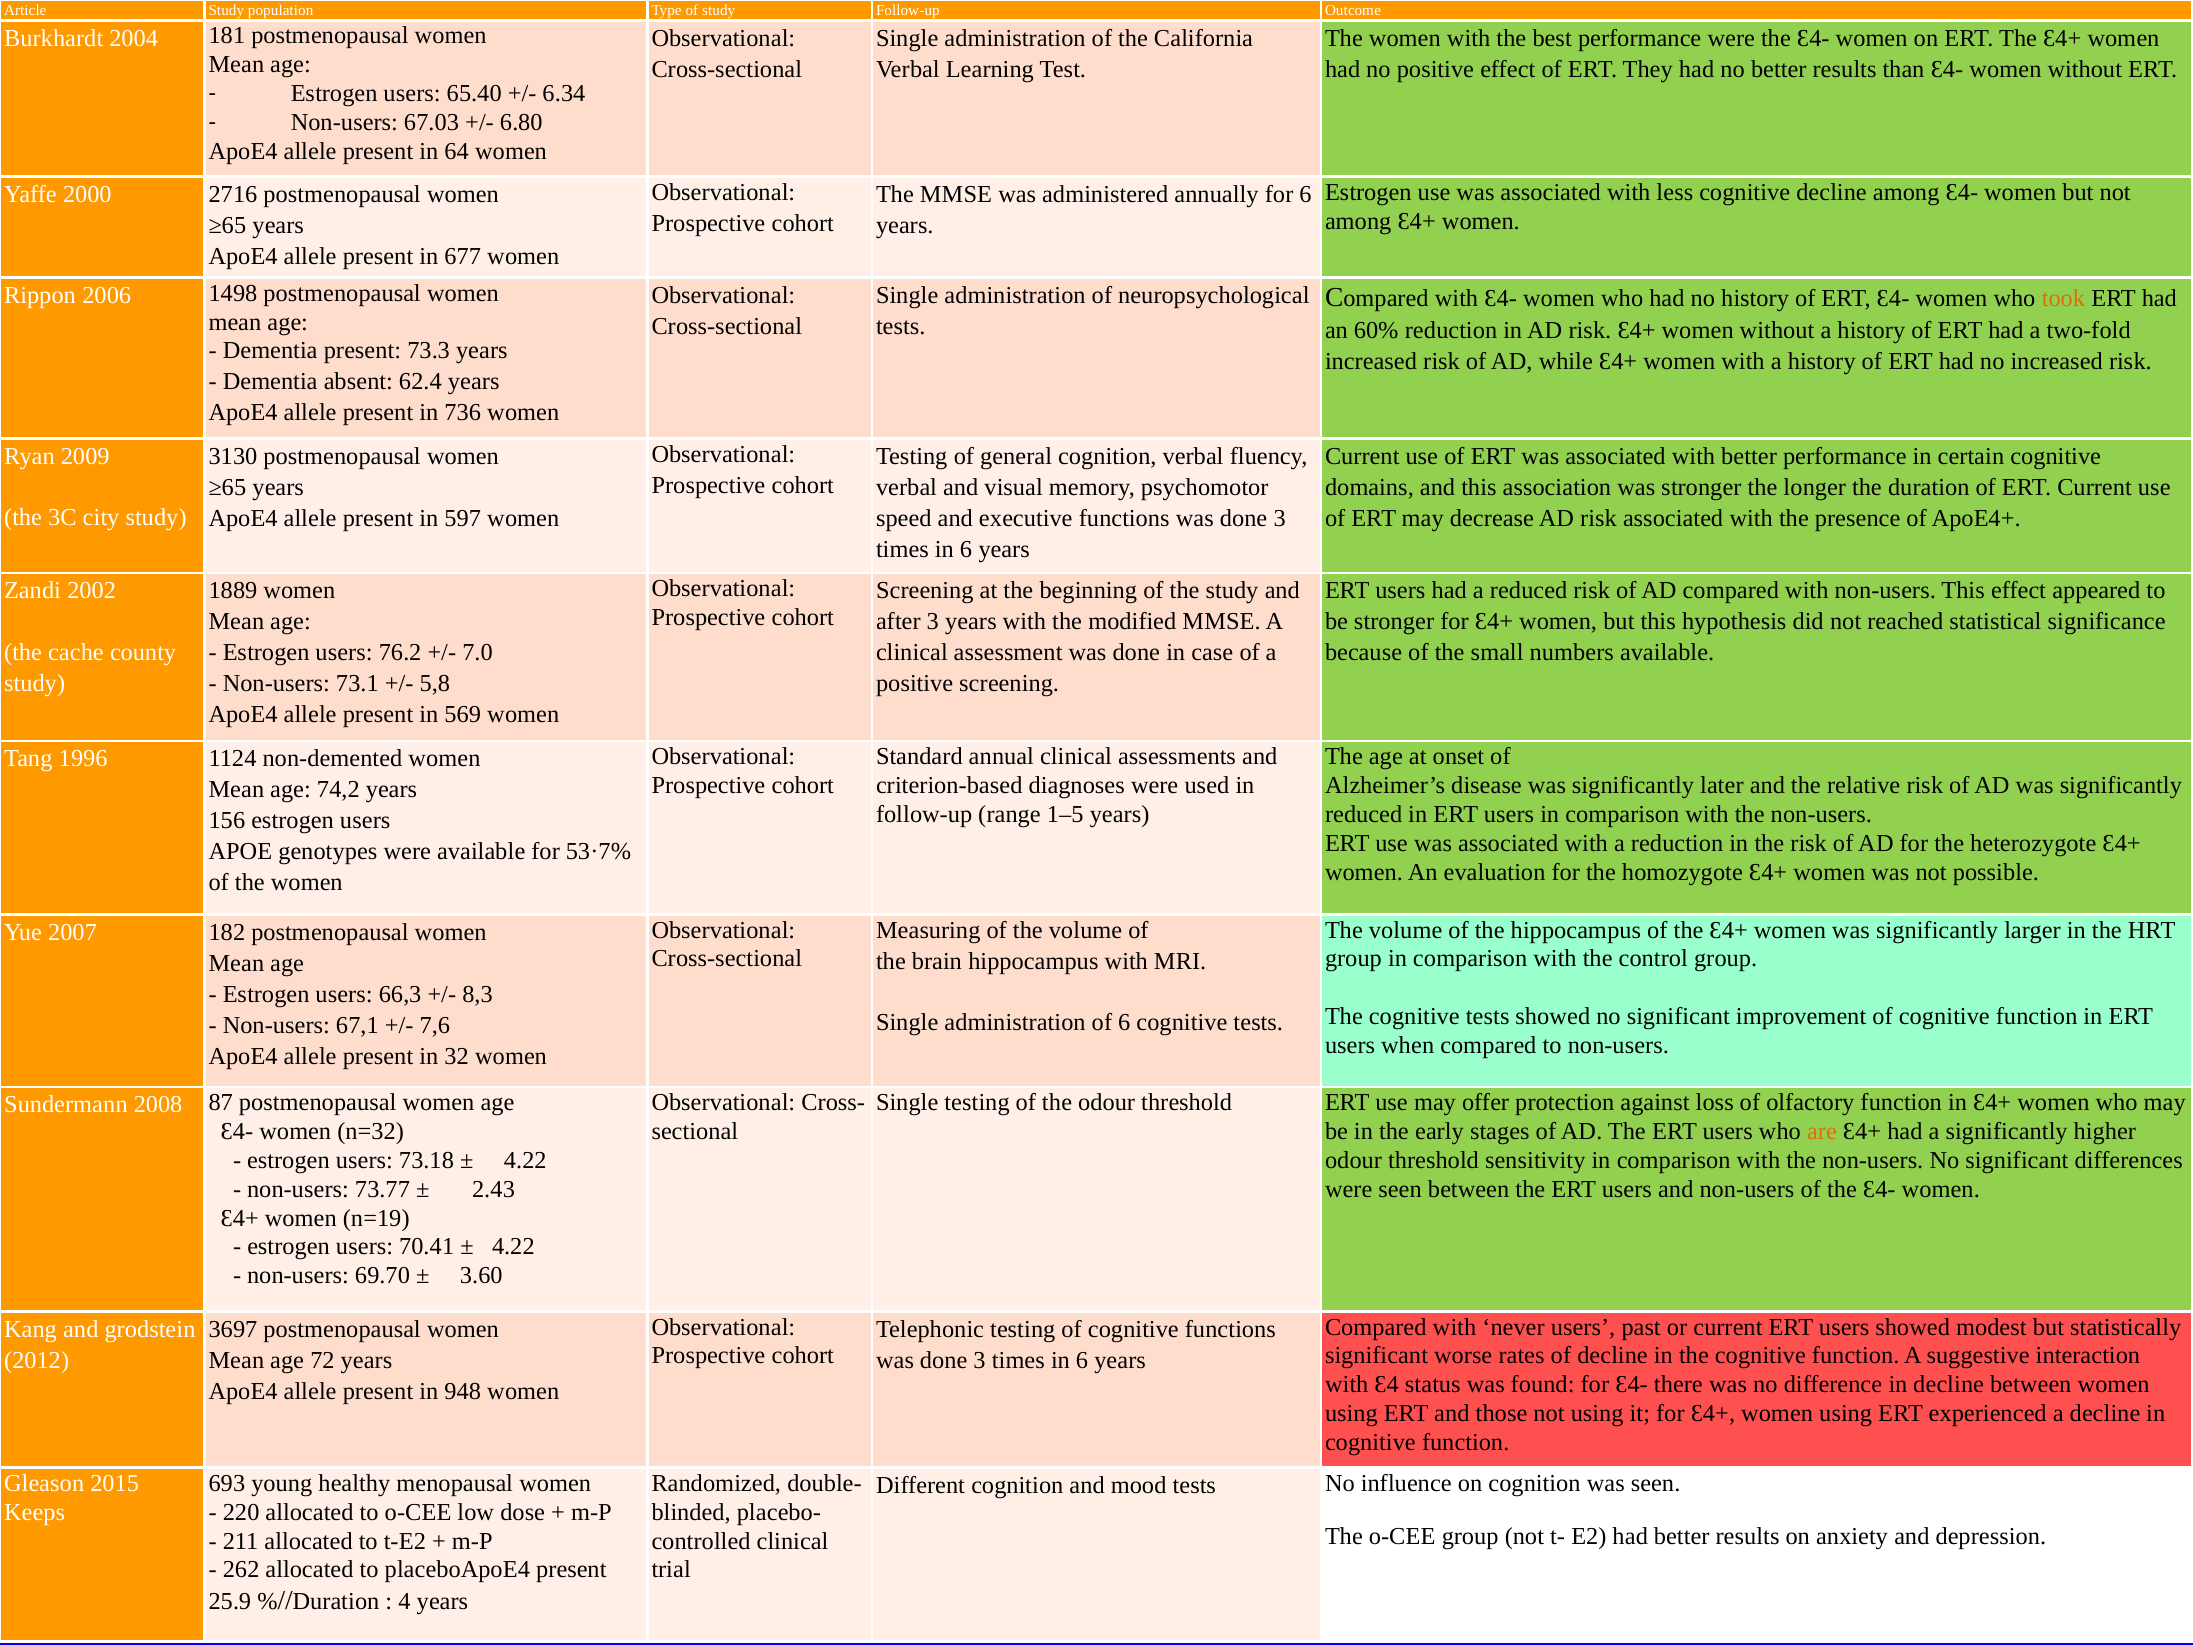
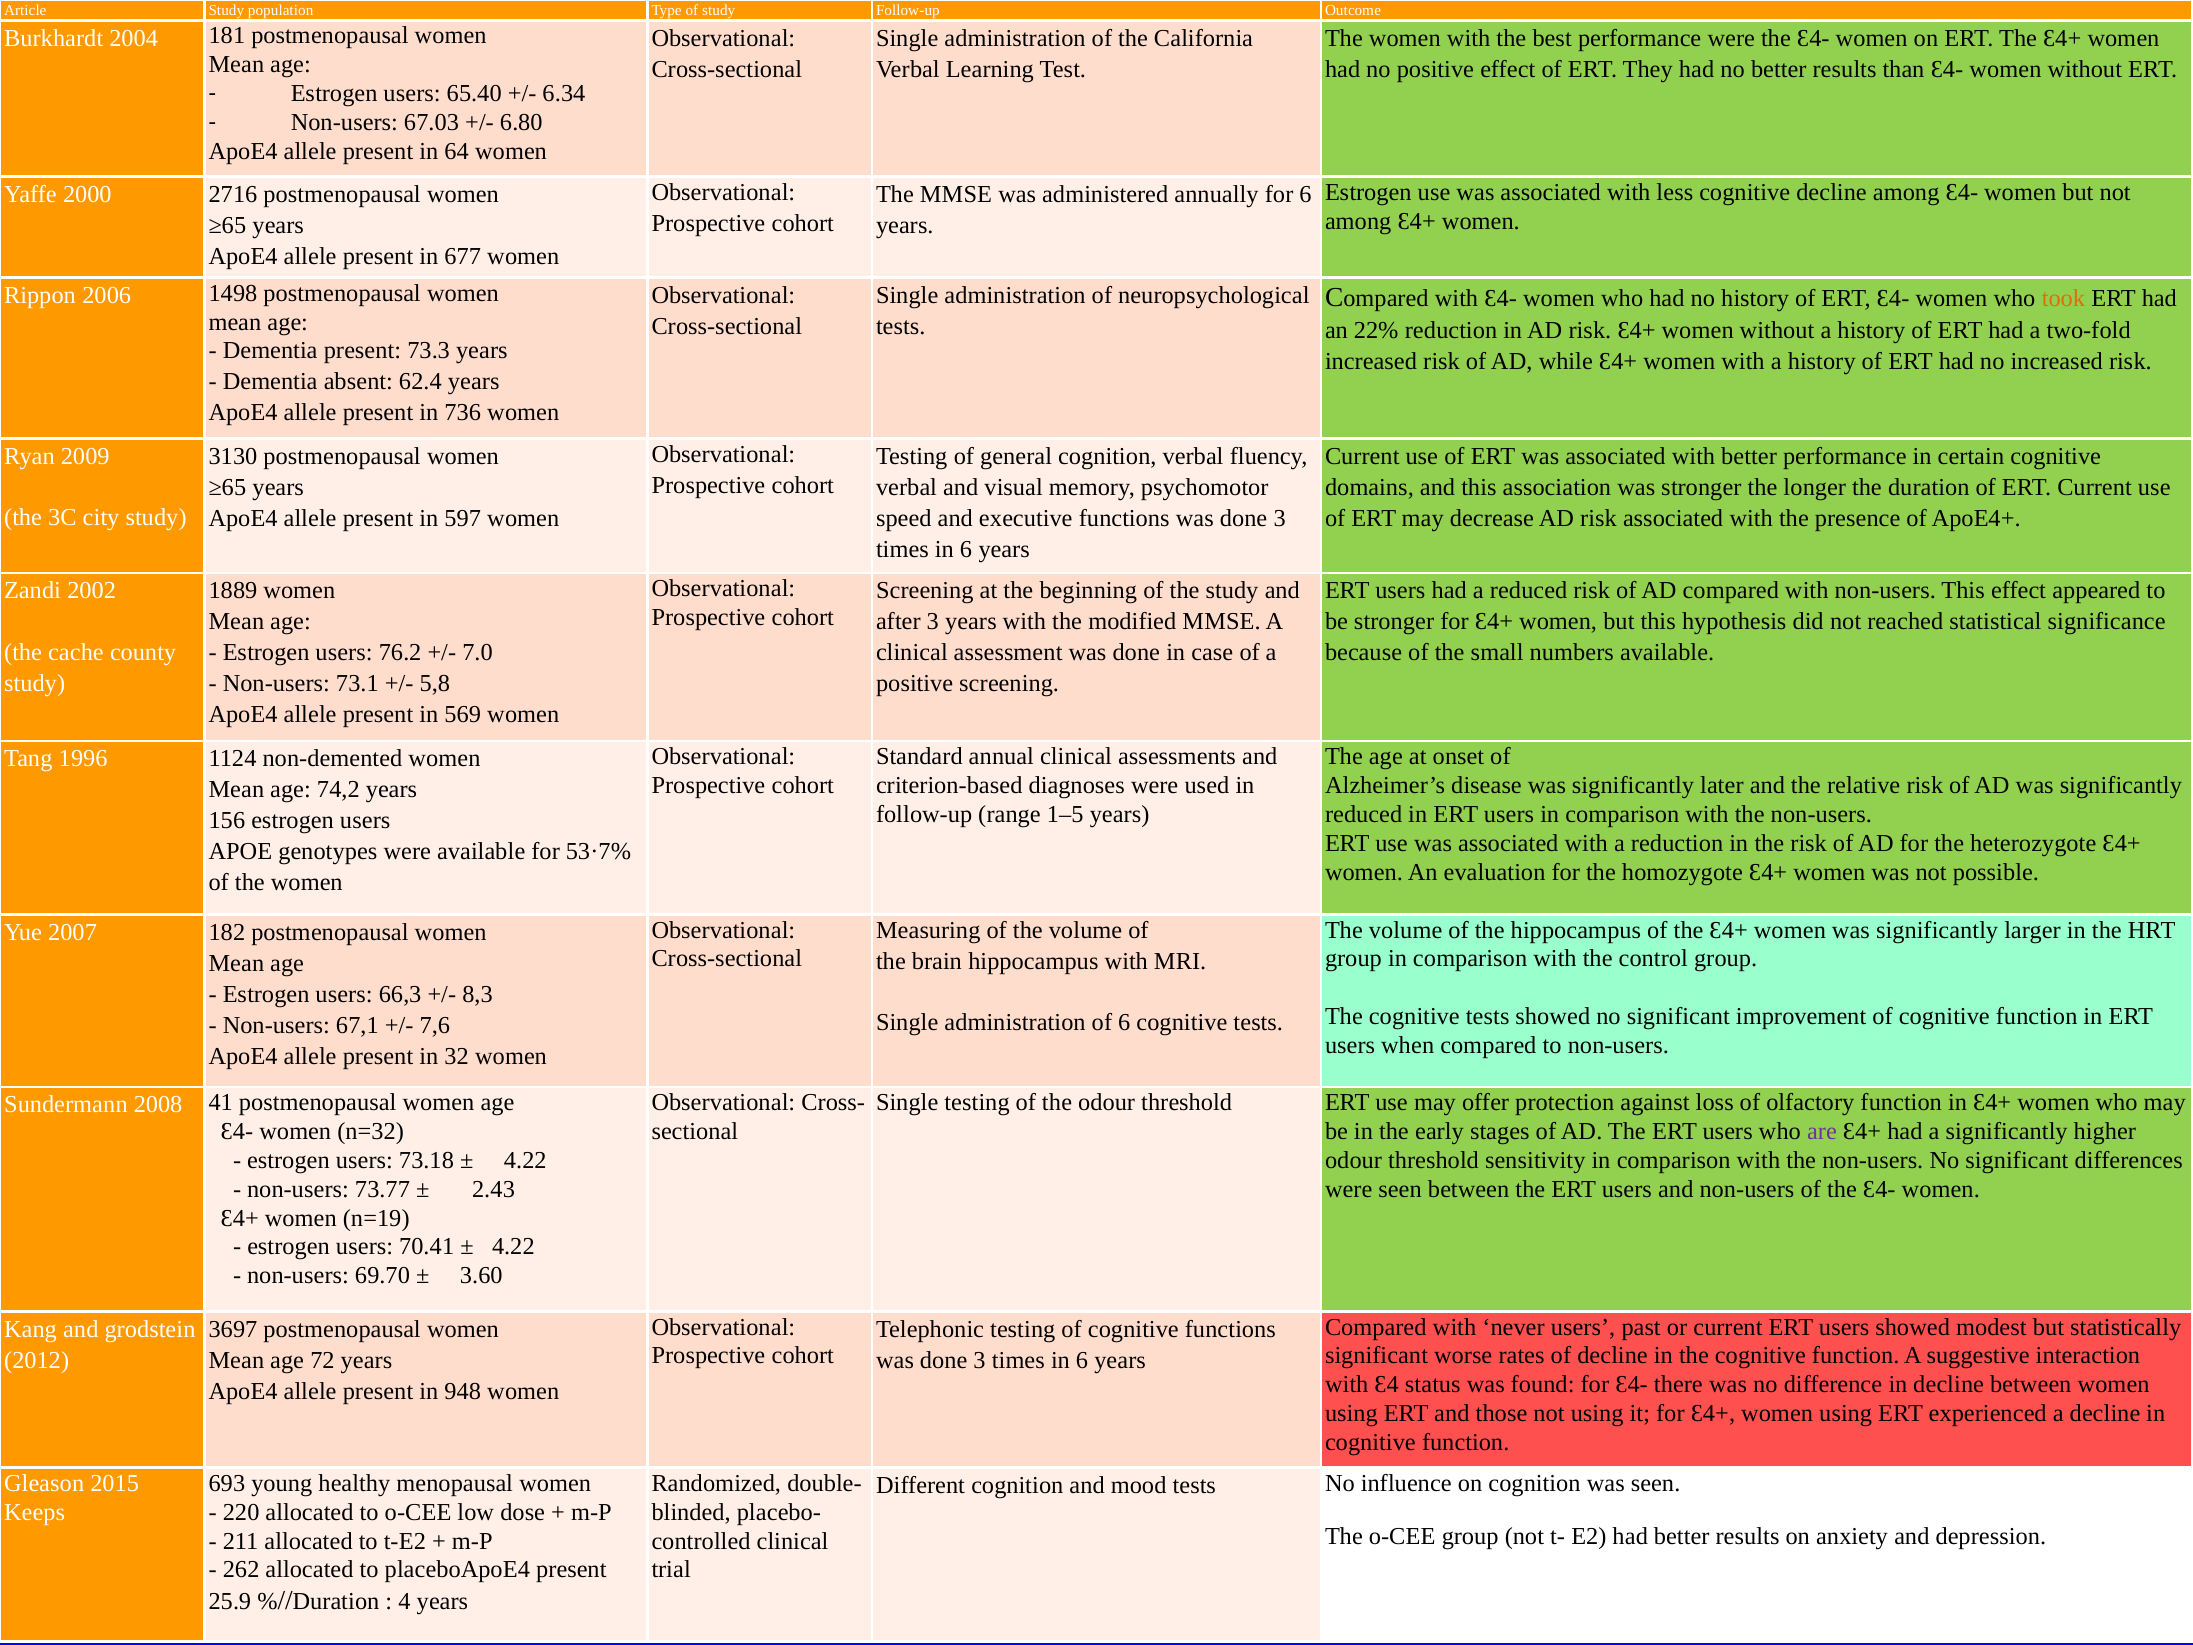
60%: 60% -> 22%
87: 87 -> 41
are colour: orange -> purple
